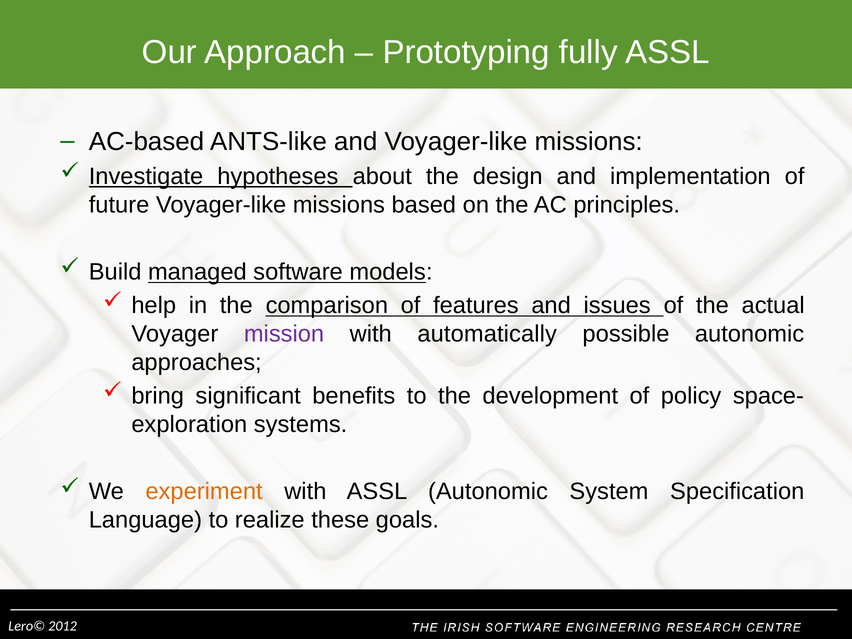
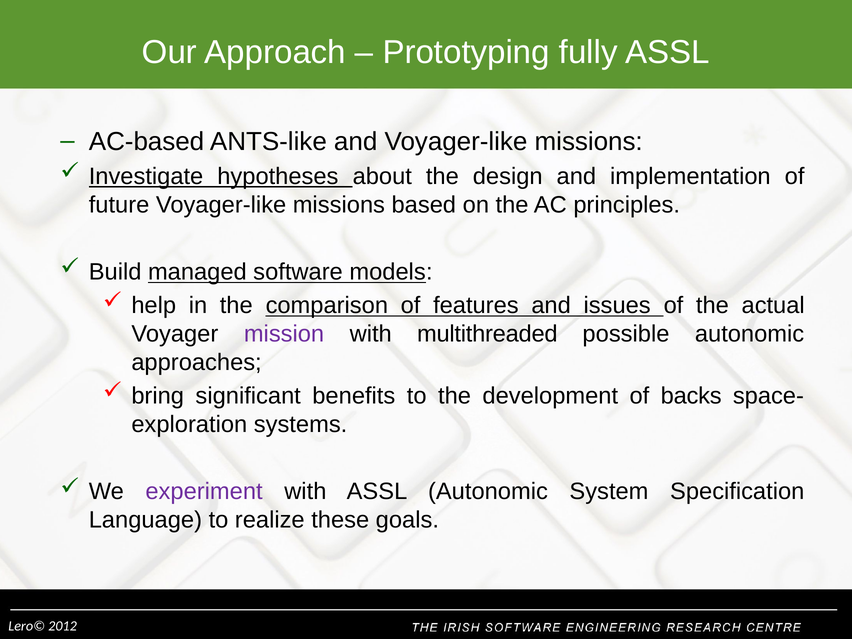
automatically: automatically -> multithreaded
policy: policy -> backs
experiment colour: orange -> purple
